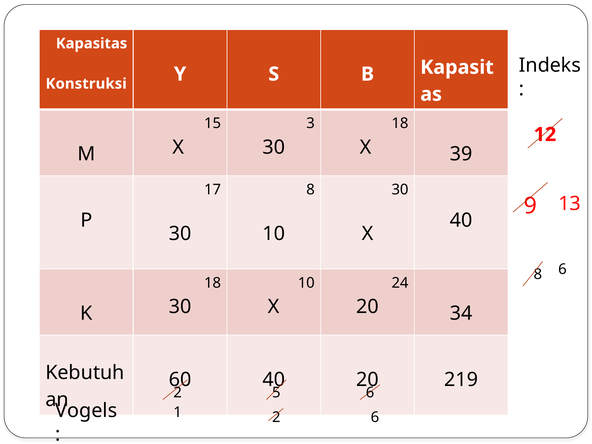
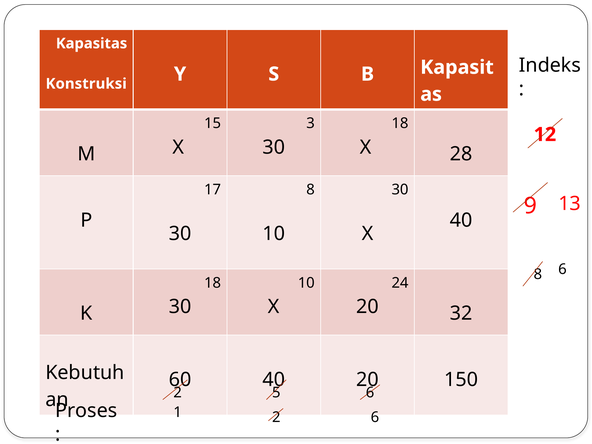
39: 39 -> 28
34: 34 -> 32
219: 219 -> 150
Vogels: Vogels -> Proses
